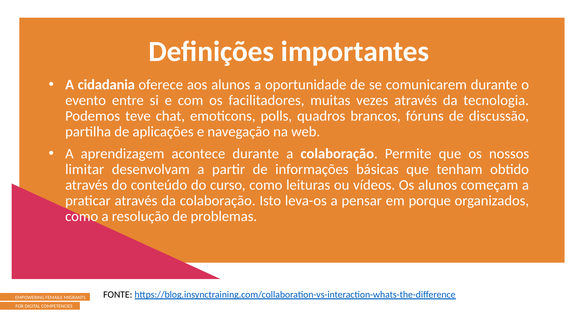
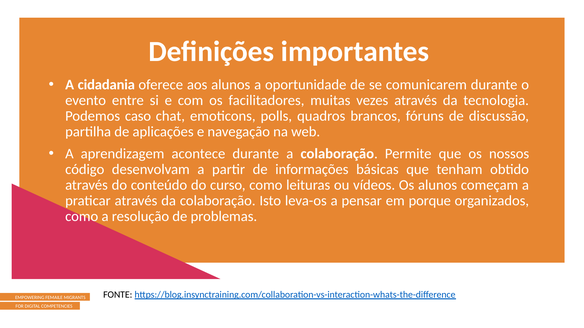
teve: teve -> caso
limitar: limitar -> código
